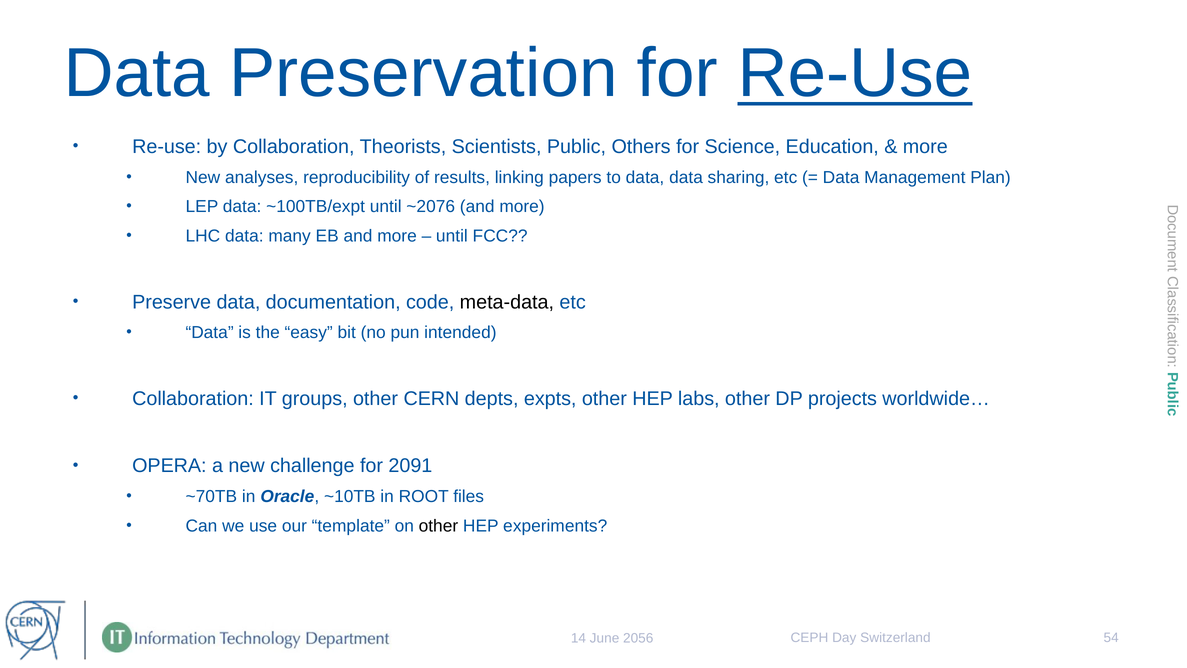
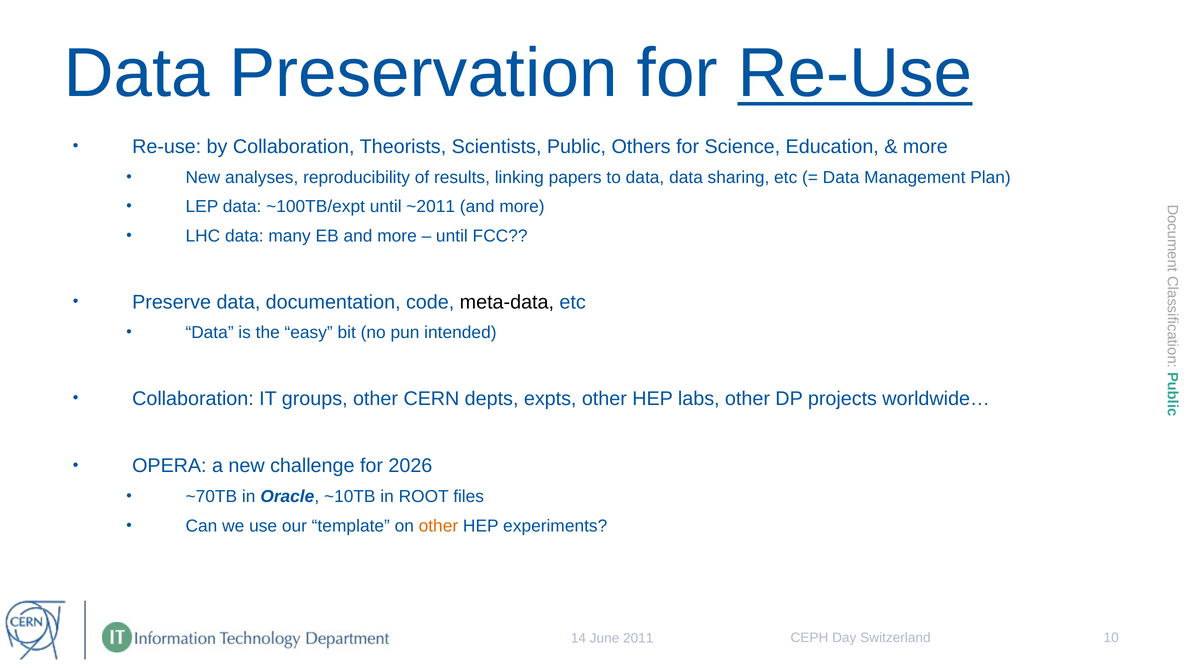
~2076: ~2076 -> ~2011
2091: 2091 -> 2026
other at (438, 526) colour: black -> orange
54: 54 -> 10
2056: 2056 -> 2011
